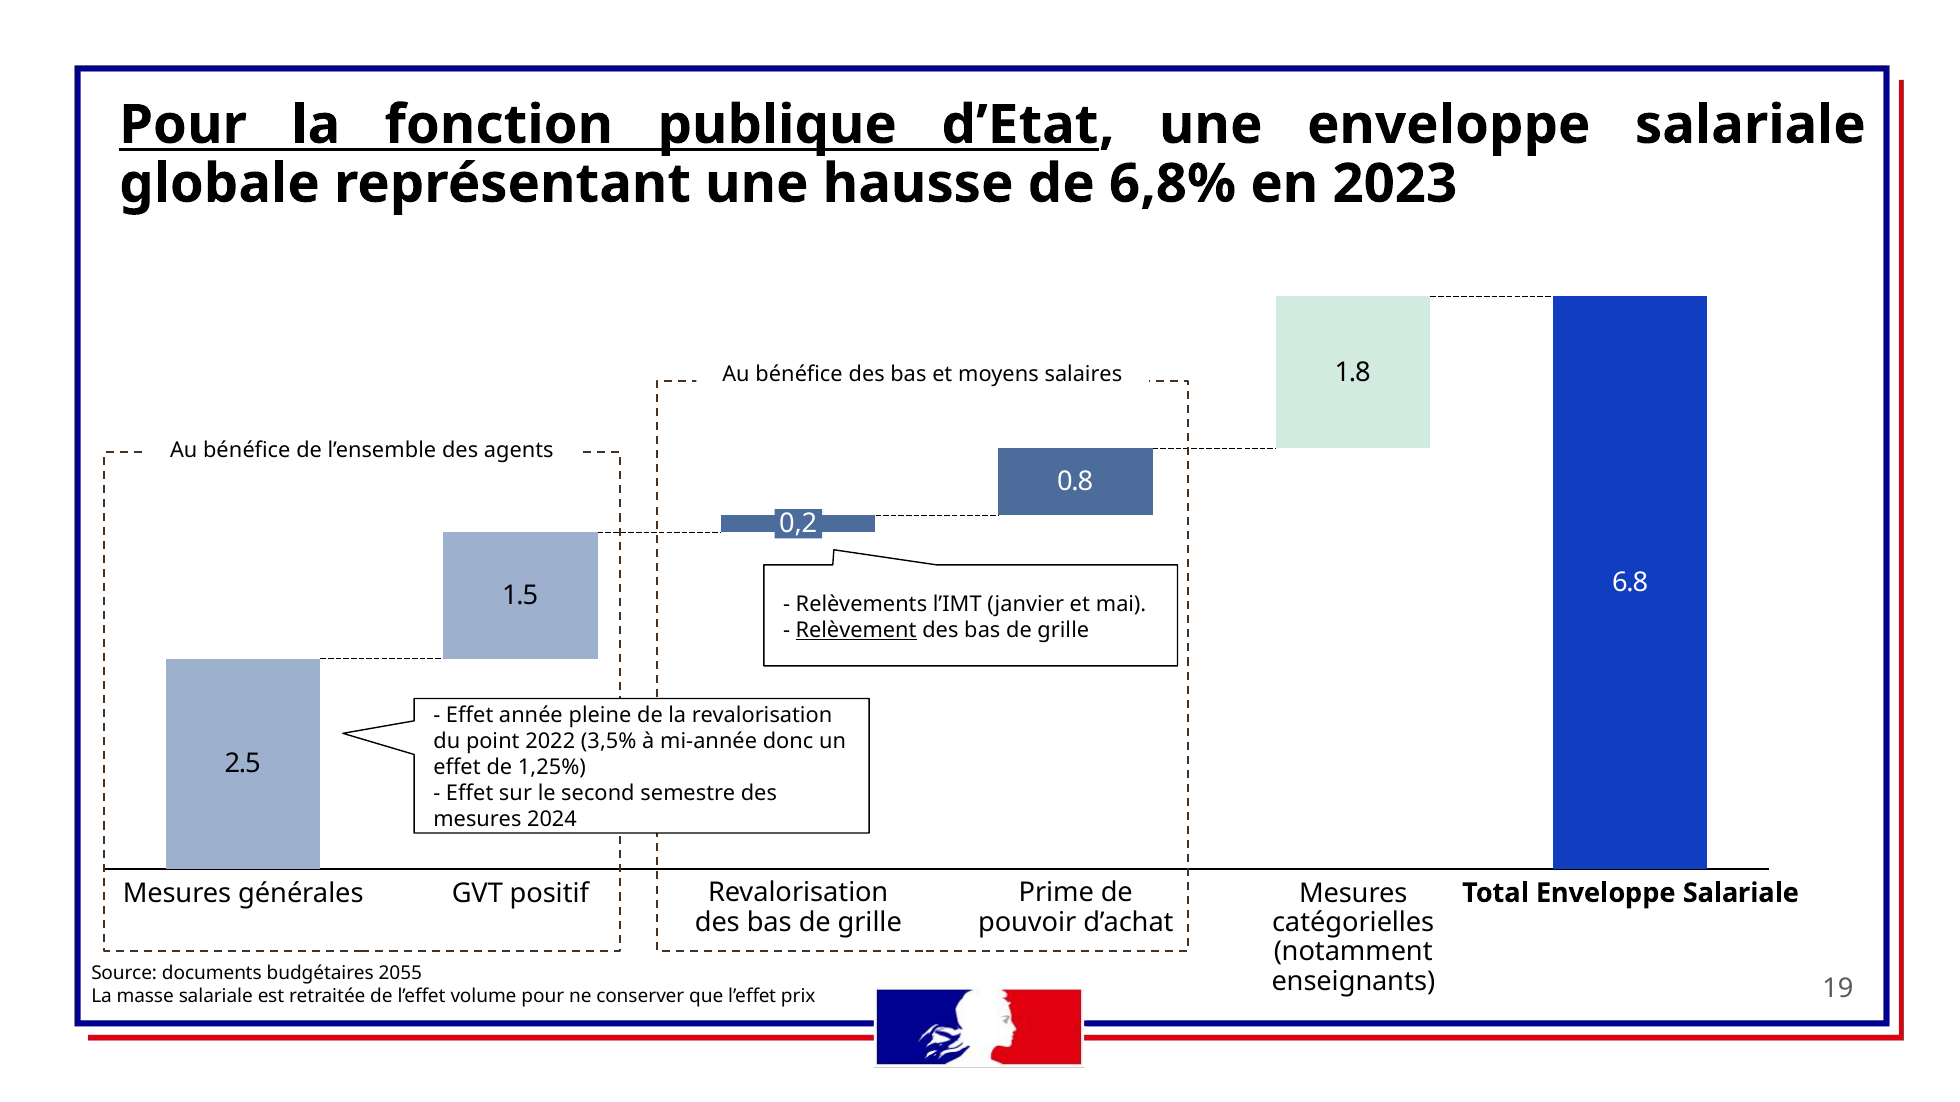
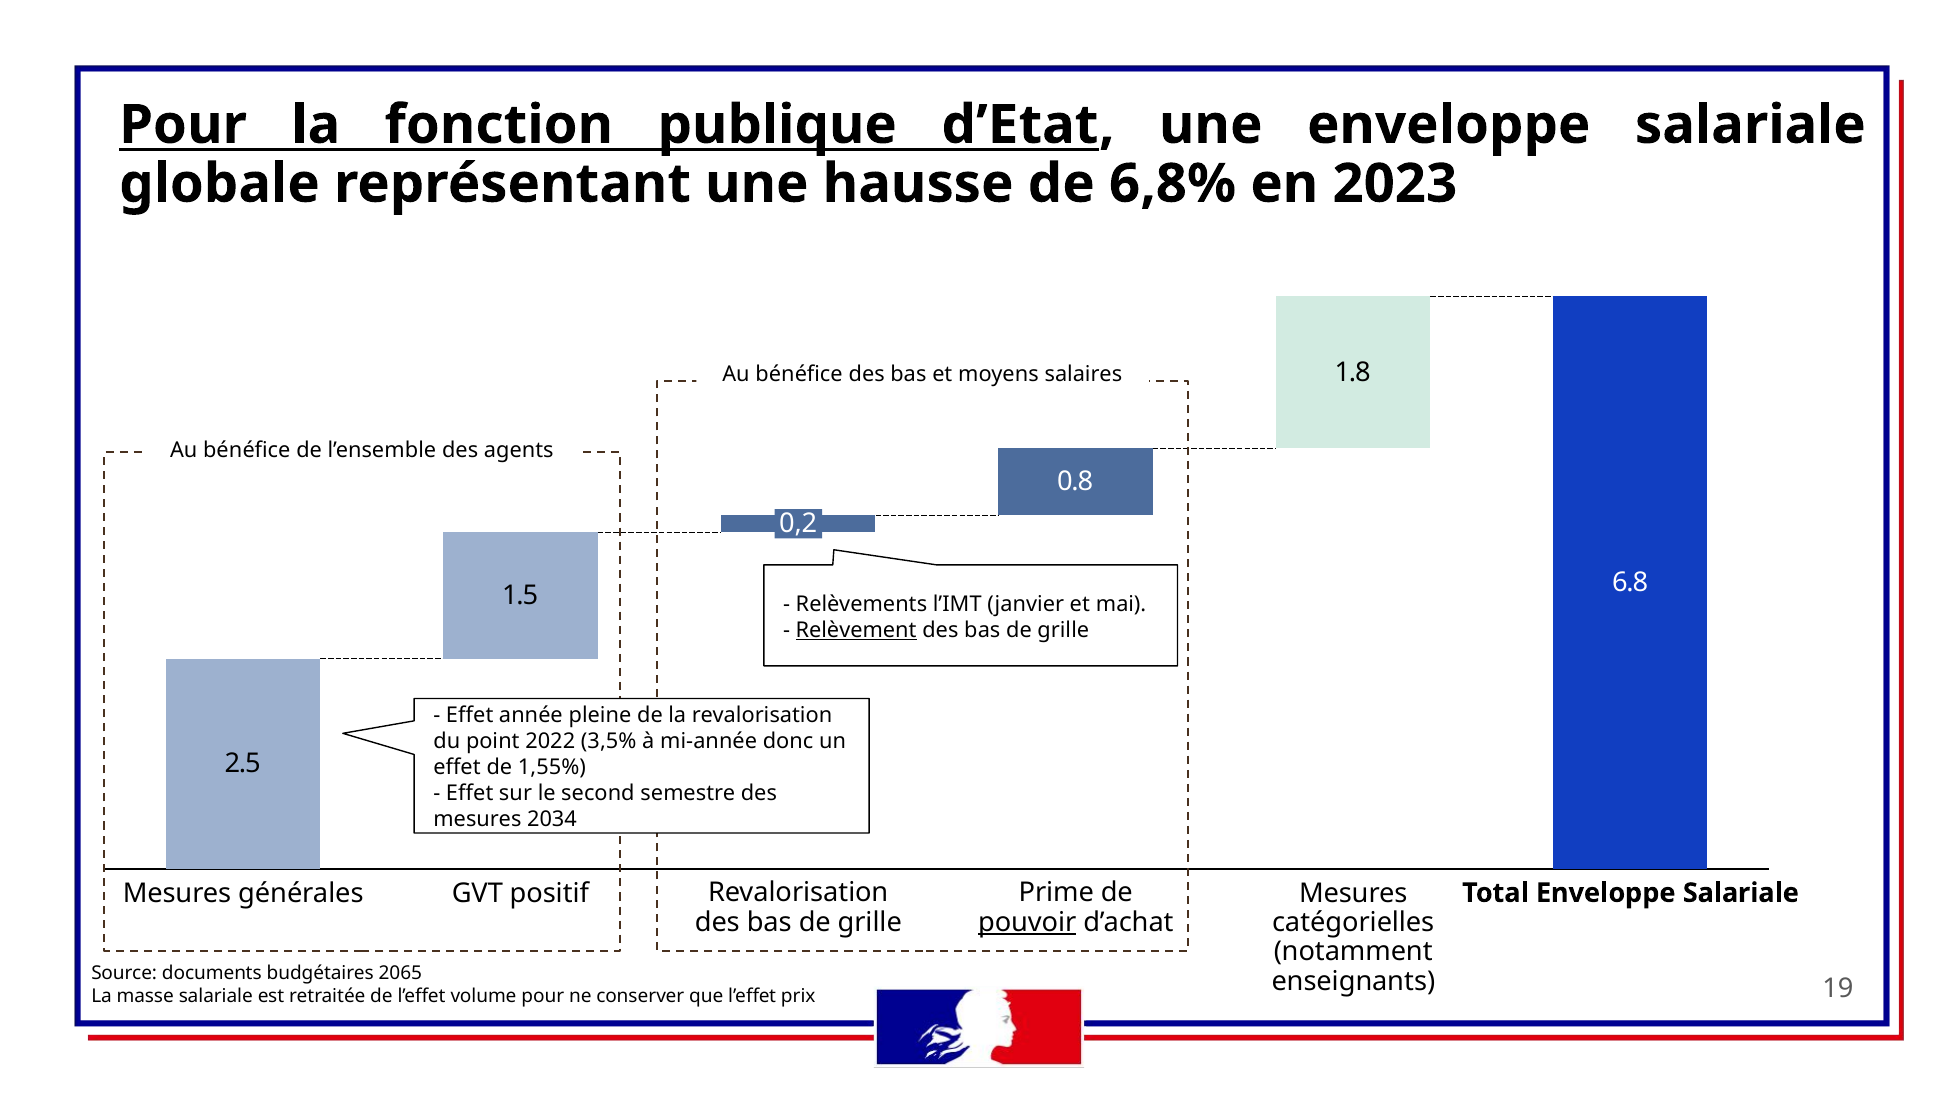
1,25%: 1,25% -> 1,55%
2024: 2024 -> 2034
pouvoir underline: none -> present
2055: 2055 -> 2065
